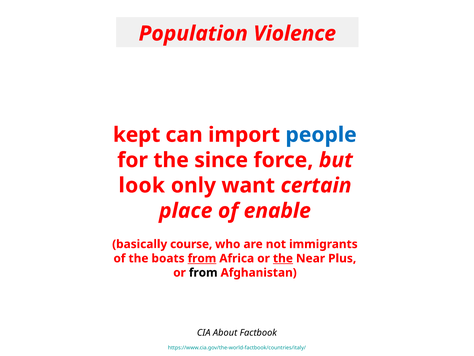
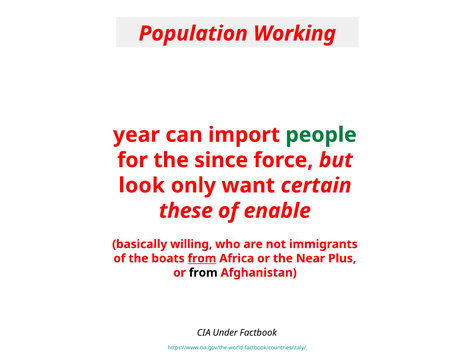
Violence: Violence -> Working
kept: kept -> year
people colour: blue -> green
place: place -> these
course: course -> willing
the at (283, 258) underline: present -> none
About: About -> Under
